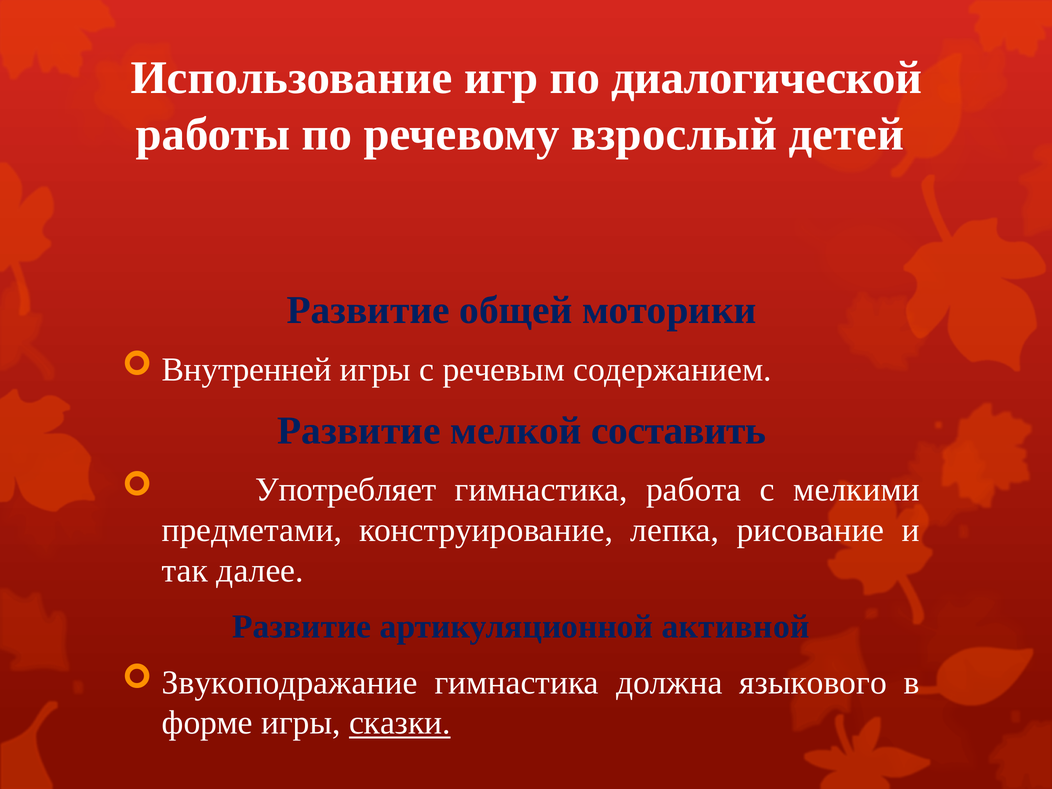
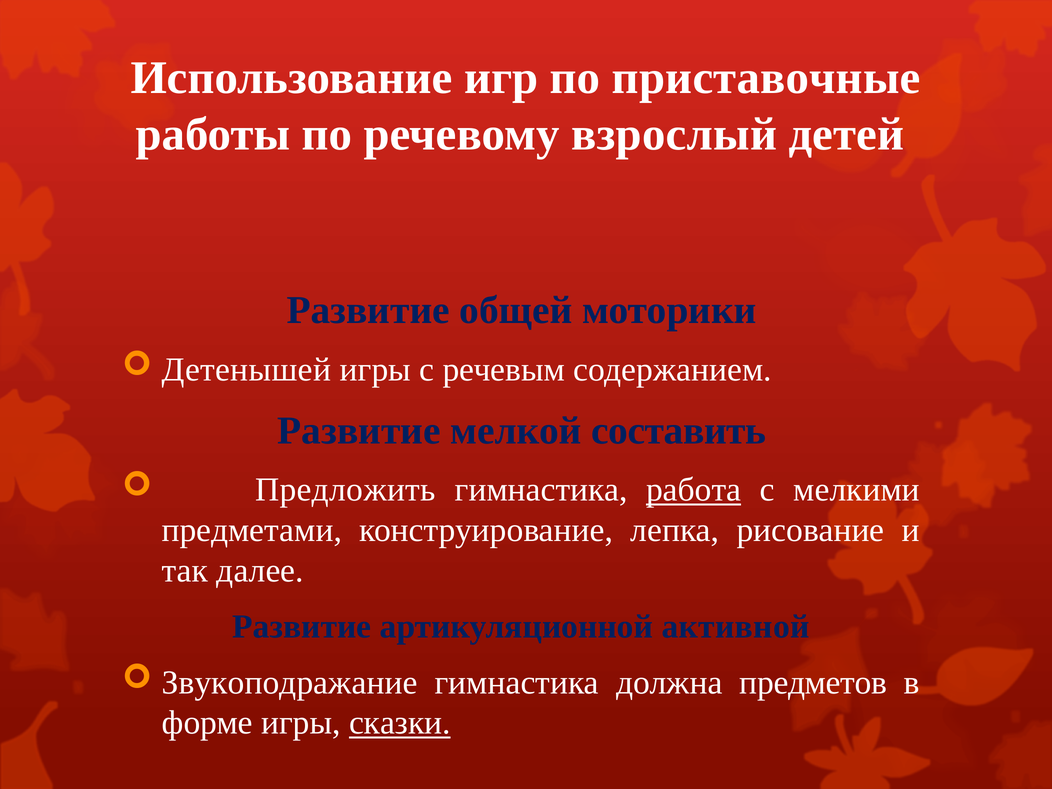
диалогической: диалогической -> приставочные
Внутренней: Внутренней -> Детенышей
Употребляет: Употребляет -> Предложить
работа underline: none -> present
языкового: языкового -> предметов
